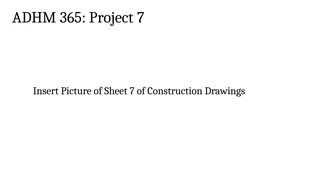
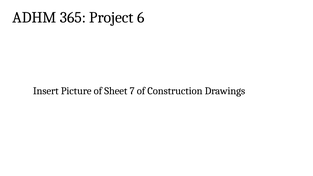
Project 7: 7 -> 6
